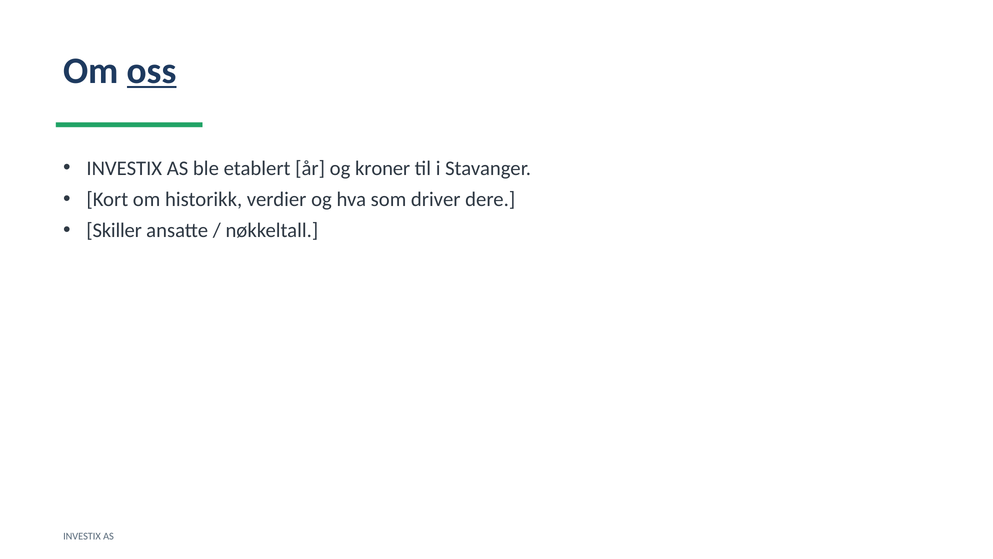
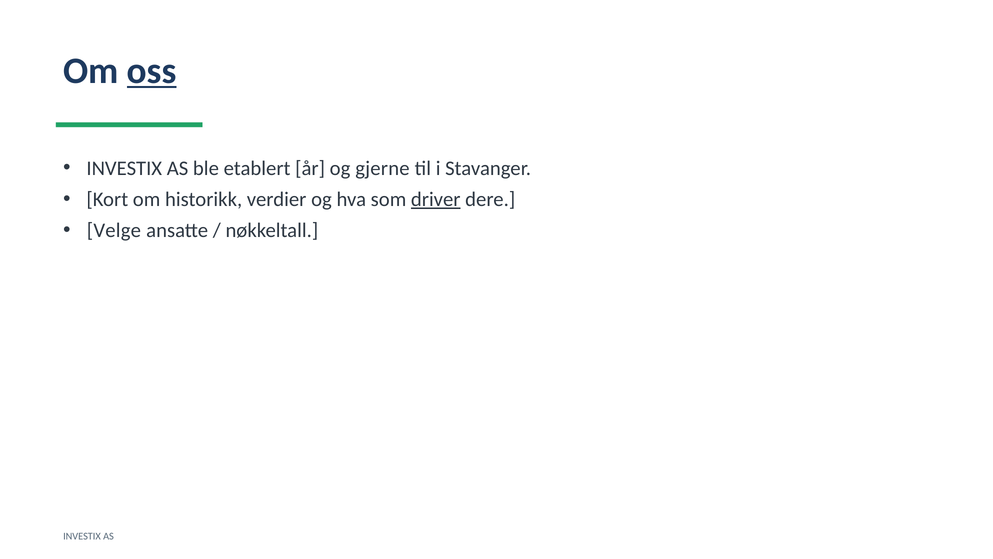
kroner: kroner -> gjerne
driver underline: none -> present
Skiller: Skiller -> Velge
